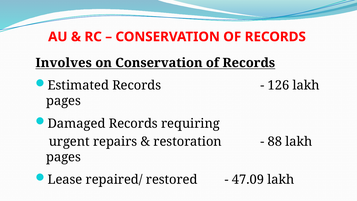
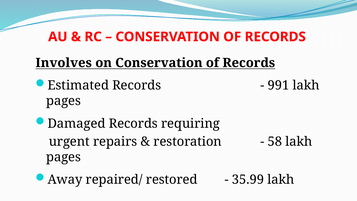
126: 126 -> 991
88: 88 -> 58
Lease: Lease -> Away
47.09: 47.09 -> 35.99
